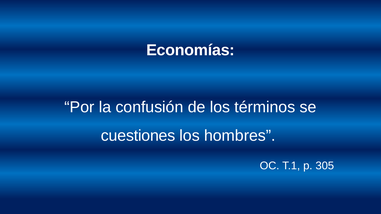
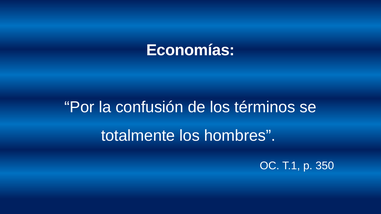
cuestiones: cuestiones -> totalmente
305: 305 -> 350
